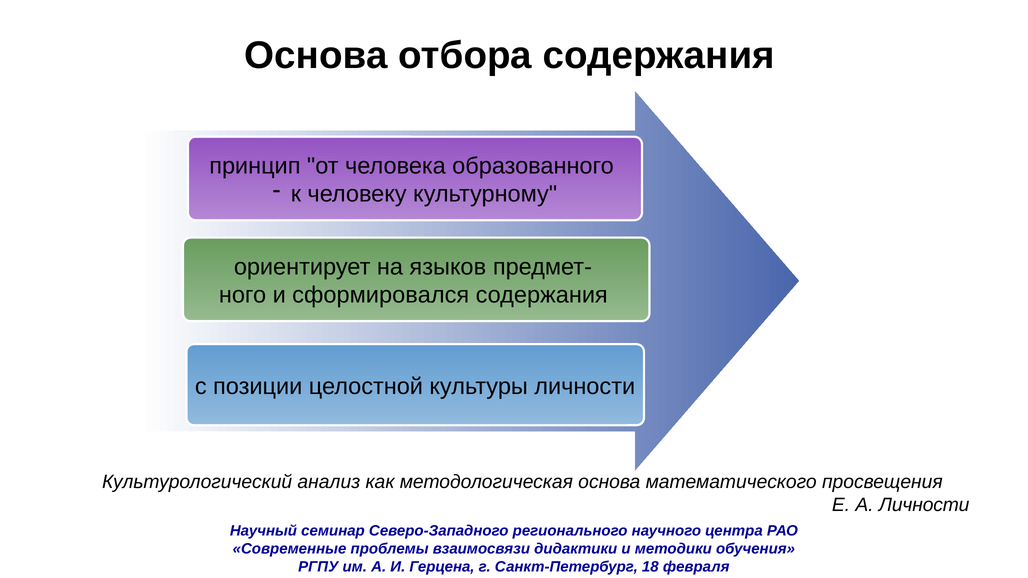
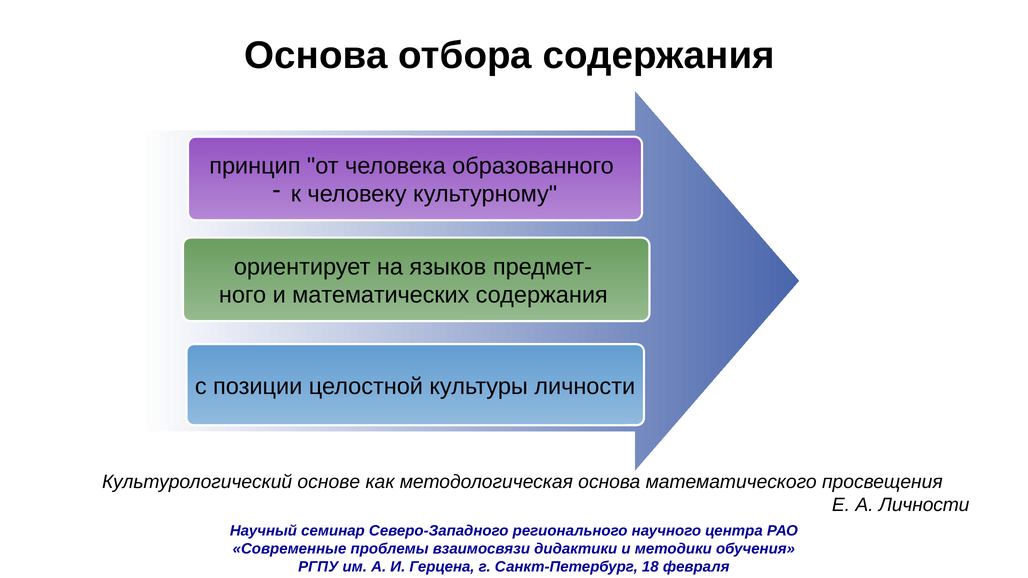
сформировался: сформировался -> математических
анализ: анализ -> основе
